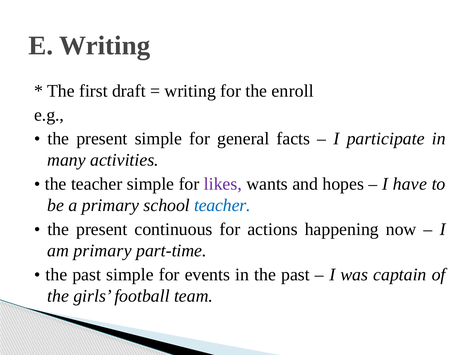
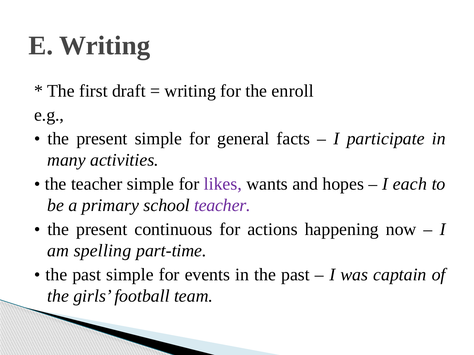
have: have -> each
teacher at (222, 206) colour: blue -> purple
am primary: primary -> spelling
